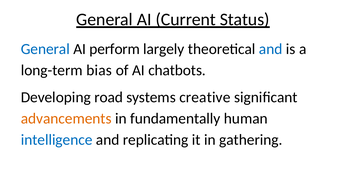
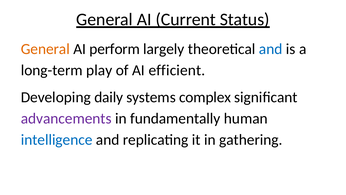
General at (45, 49) colour: blue -> orange
bias: bias -> play
chatbots: chatbots -> efficient
road: road -> daily
creative: creative -> complex
advancements colour: orange -> purple
